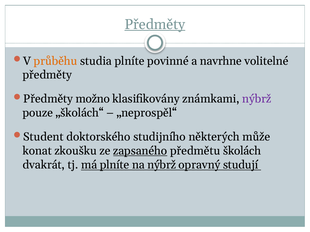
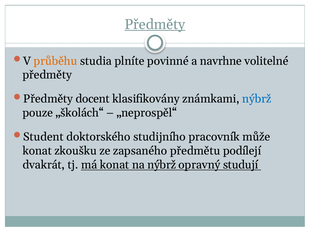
možno: možno -> docent
nýbrž at (257, 99) colour: purple -> blue
některých: některých -> pracovník
zapsaného underline: present -> none
školách: školách -> podílejí
má plníte: plníte -> konat
